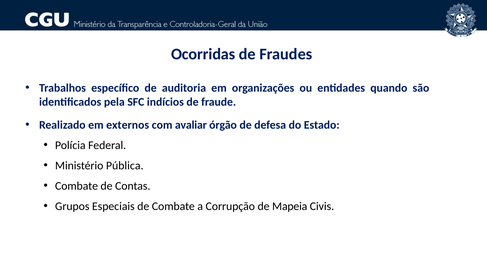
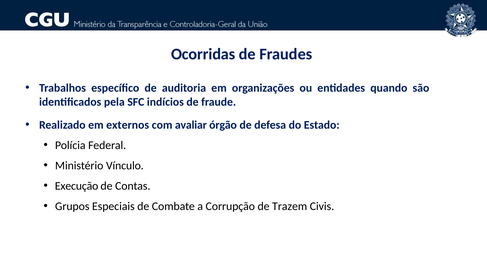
Pública: Pública -> Vínculo
Combate at (77, 186): Combate -> Execução
Mapeia: Mapeia -> Trazem
